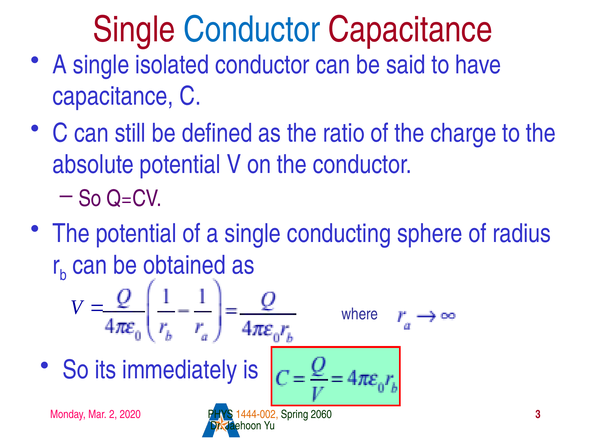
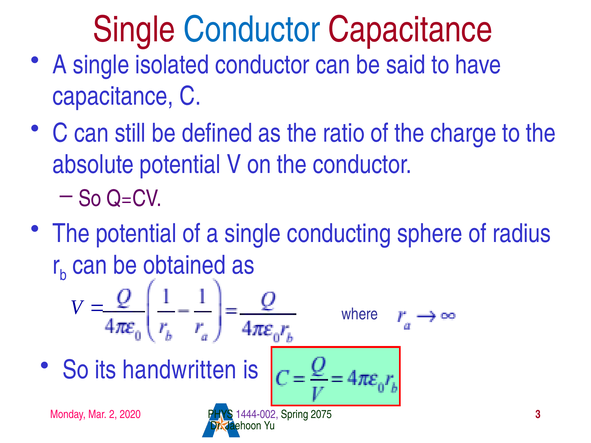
immediately: immediately -> handwritten
1444-002 colour: orange -> purple
2060: 2060 -> 2075
